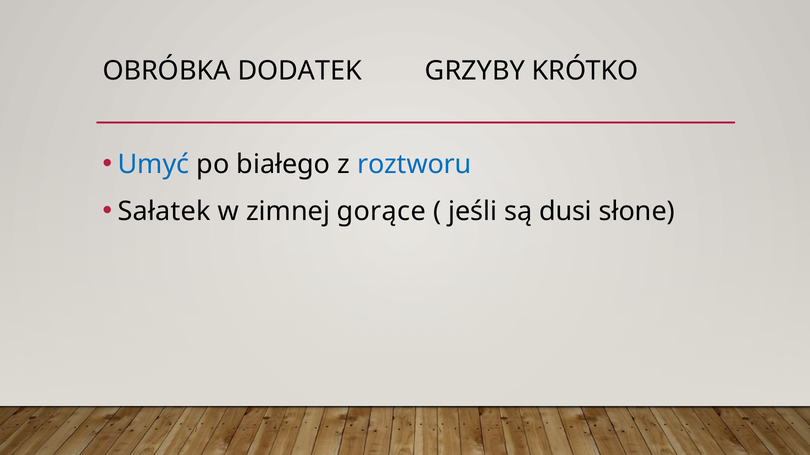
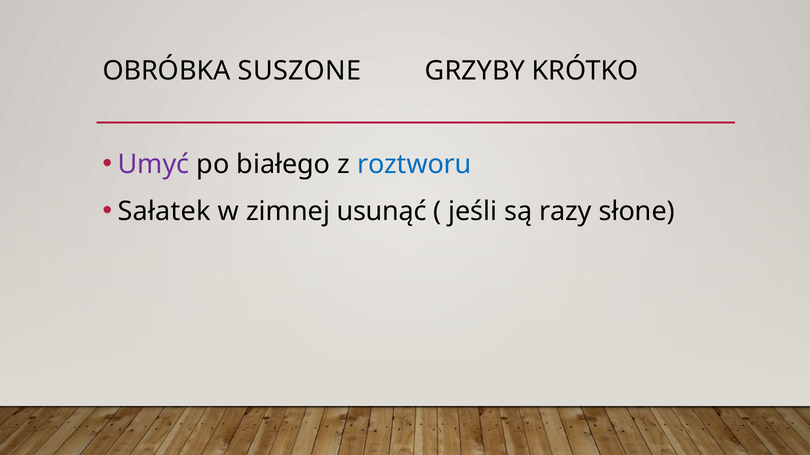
DODATEK: DODATEK -> SUSZONE
Umyć colour: blue -> purple
gorące: gorące -> usunąć
dusi: dusi -> razy
